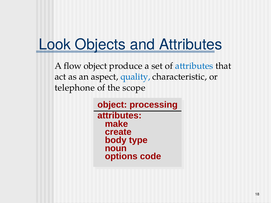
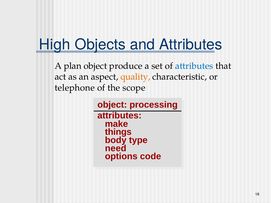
Look: Look -> High
flow: flow -> plan
quality colour: blue -> orange
create: create -> things
noun: noun -> need
